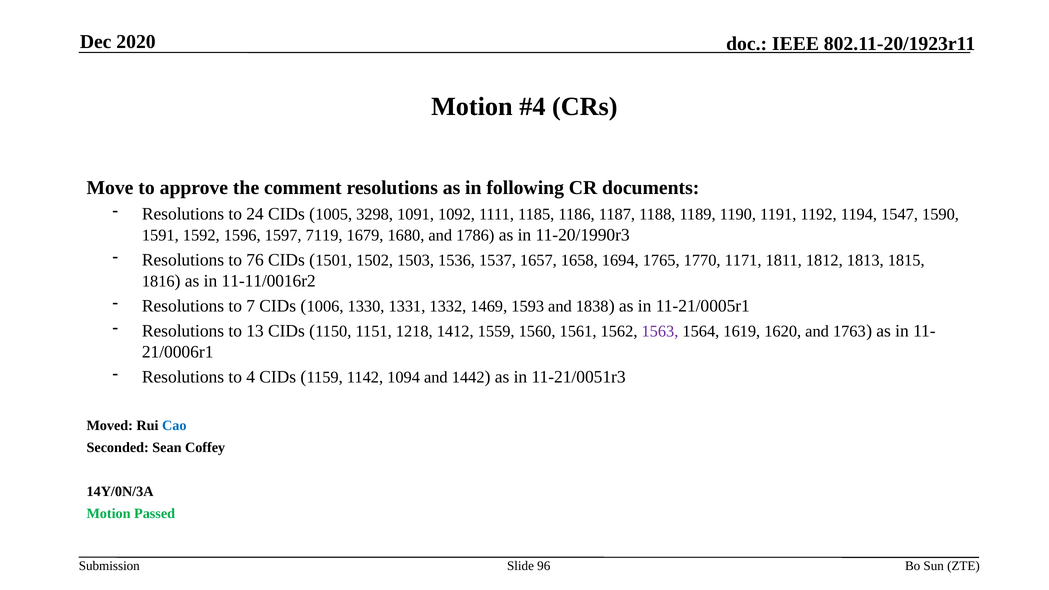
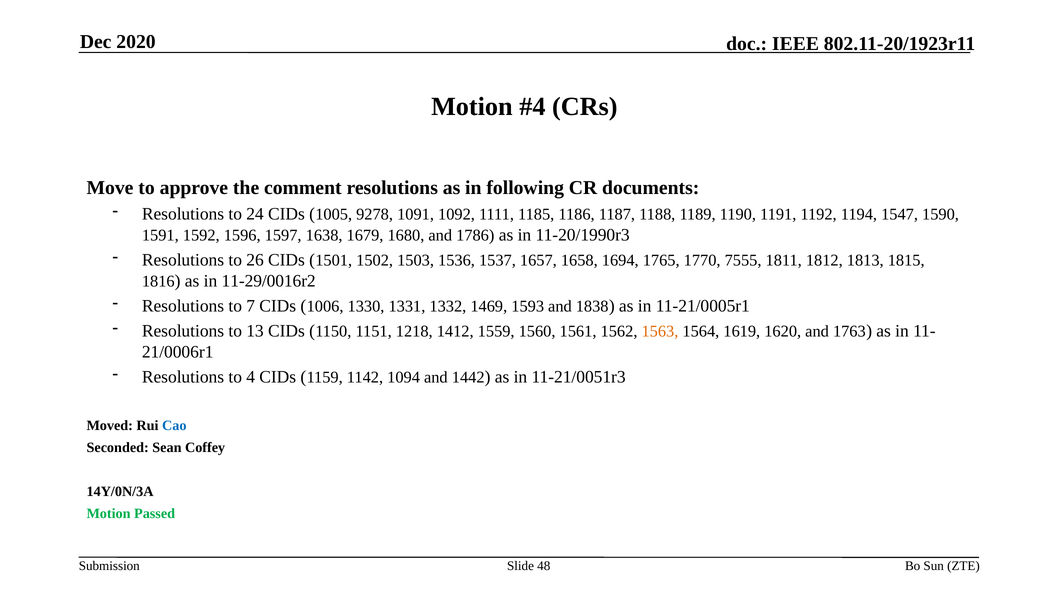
3298: 3298 -> 9278
7119: 7119 -> 1638
76: 76 -> 26
1171: 1171 -> 7555
11-11/0016r2: 11-11/0016r2 -> 11-29/0016r2
1563 colour: purple -> orange
96: 96 -> 48
